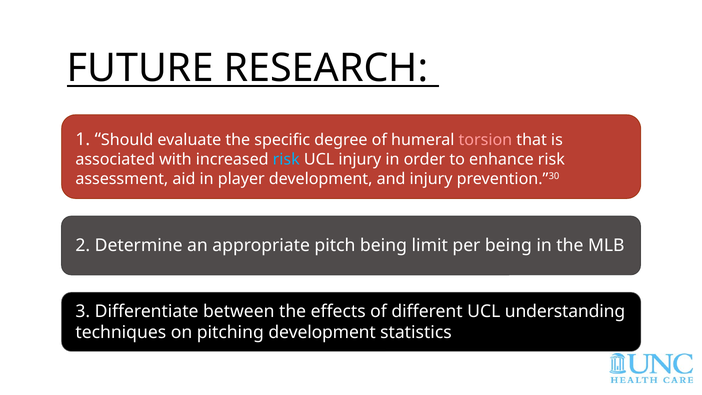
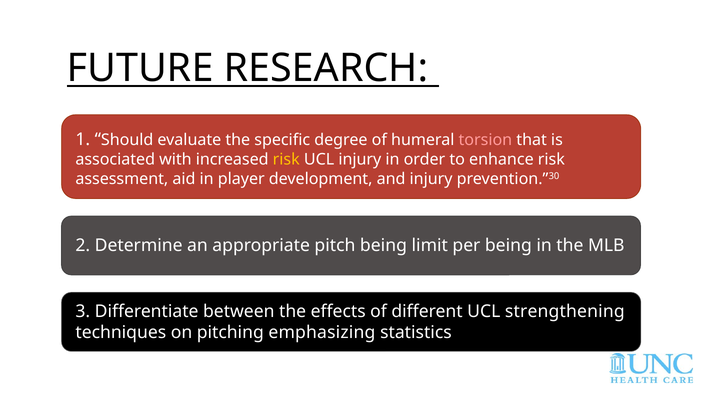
risk at (286, 159) colour: light blue -> yellow
understanding: understanding -> strengthening
pitching development: development -> emphasizing
